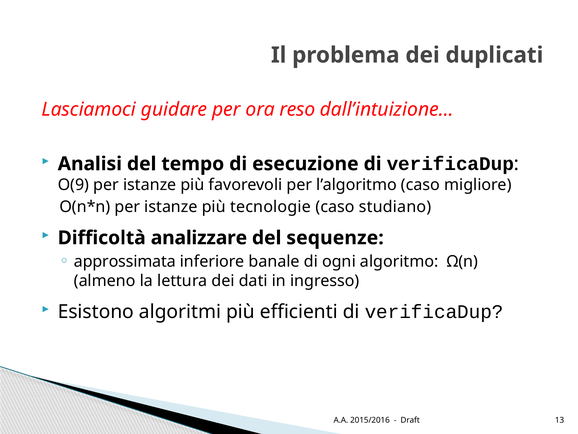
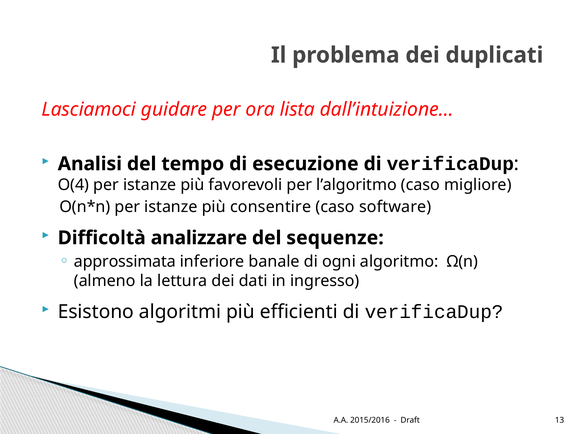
reso: reso -> lista
O(9: O(9 -> O(4
tecnologie: tecnologie -> consentire
studiano: studiano -> software
